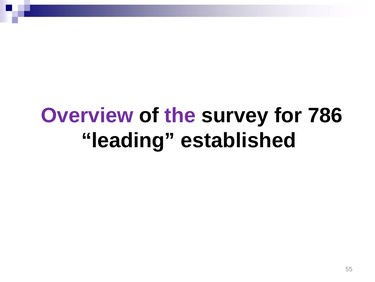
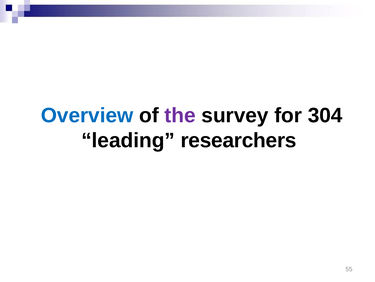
Overview colour: purple -> blue
786: 786 -> 304
established: established -> researchers
